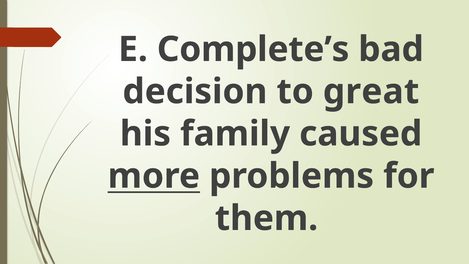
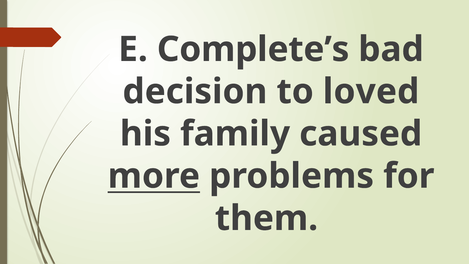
great: great -> loved
